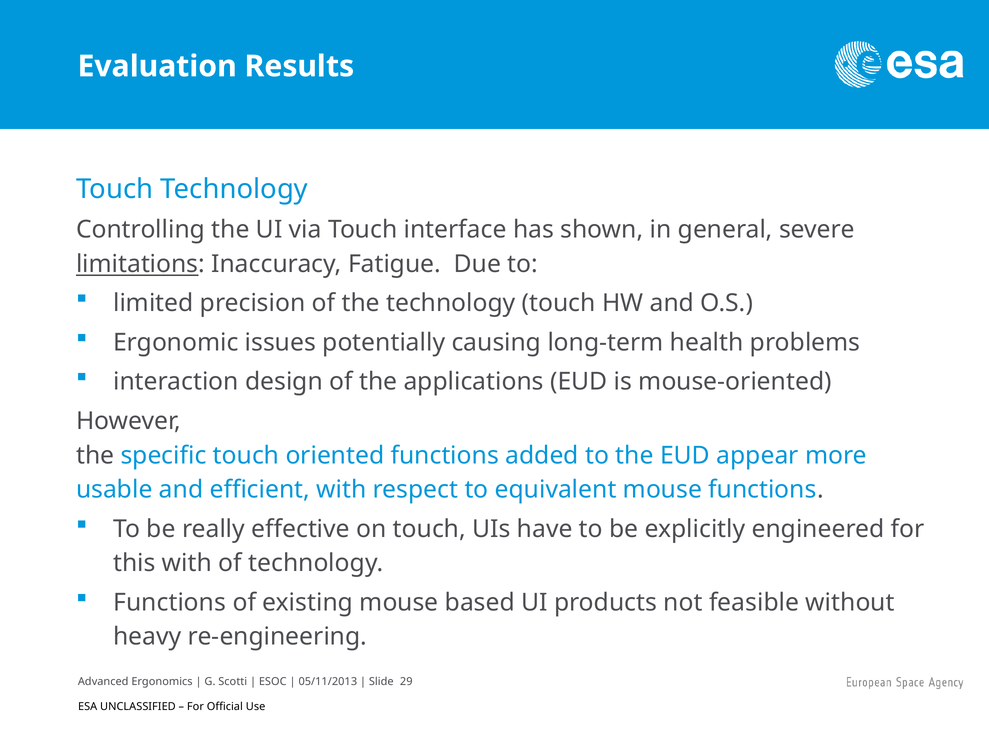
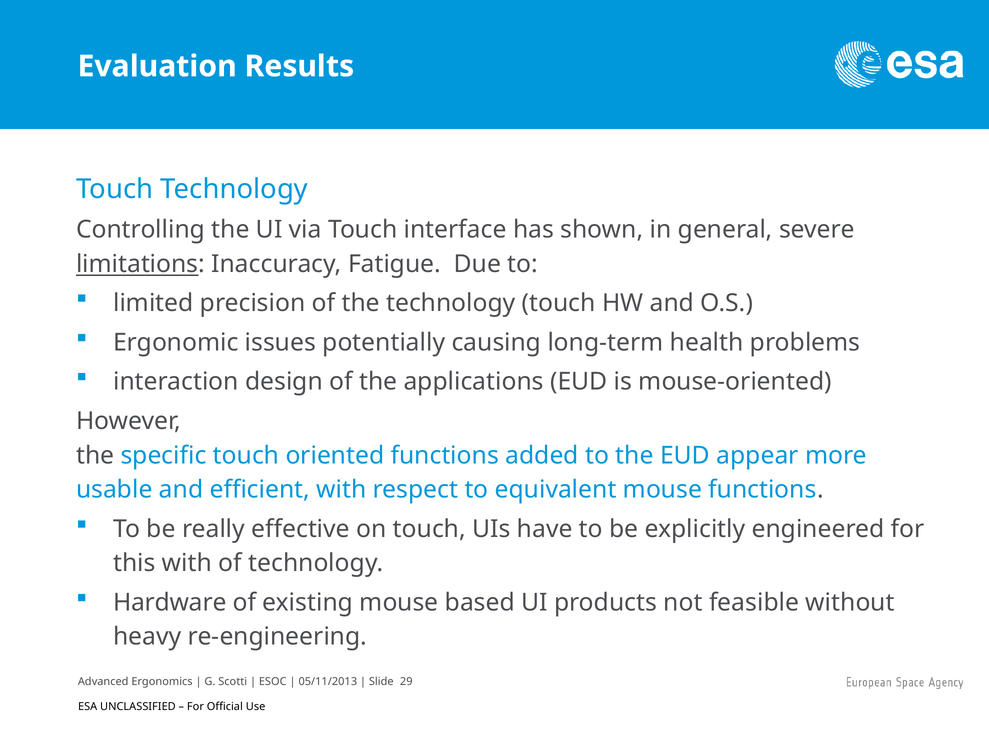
Functions at (170, 603): Functions -> Hardware
